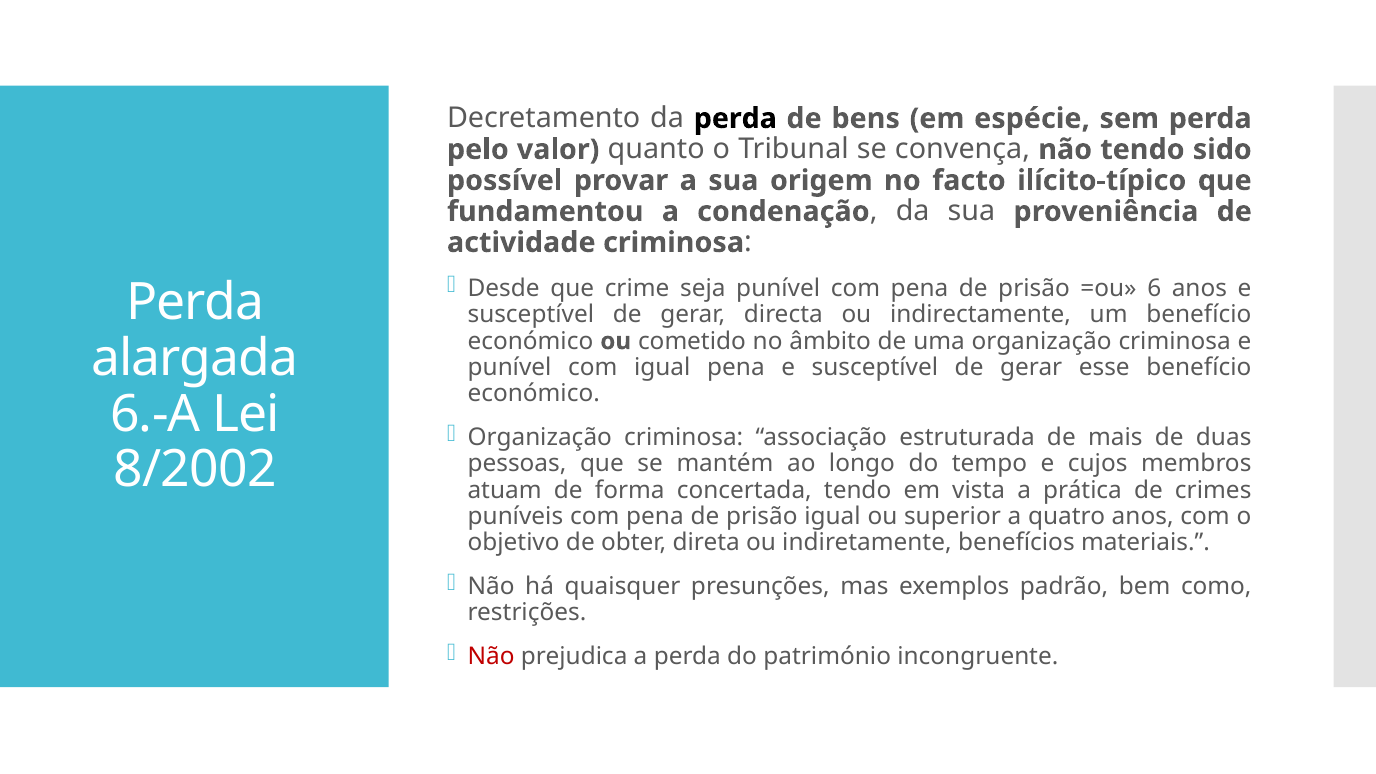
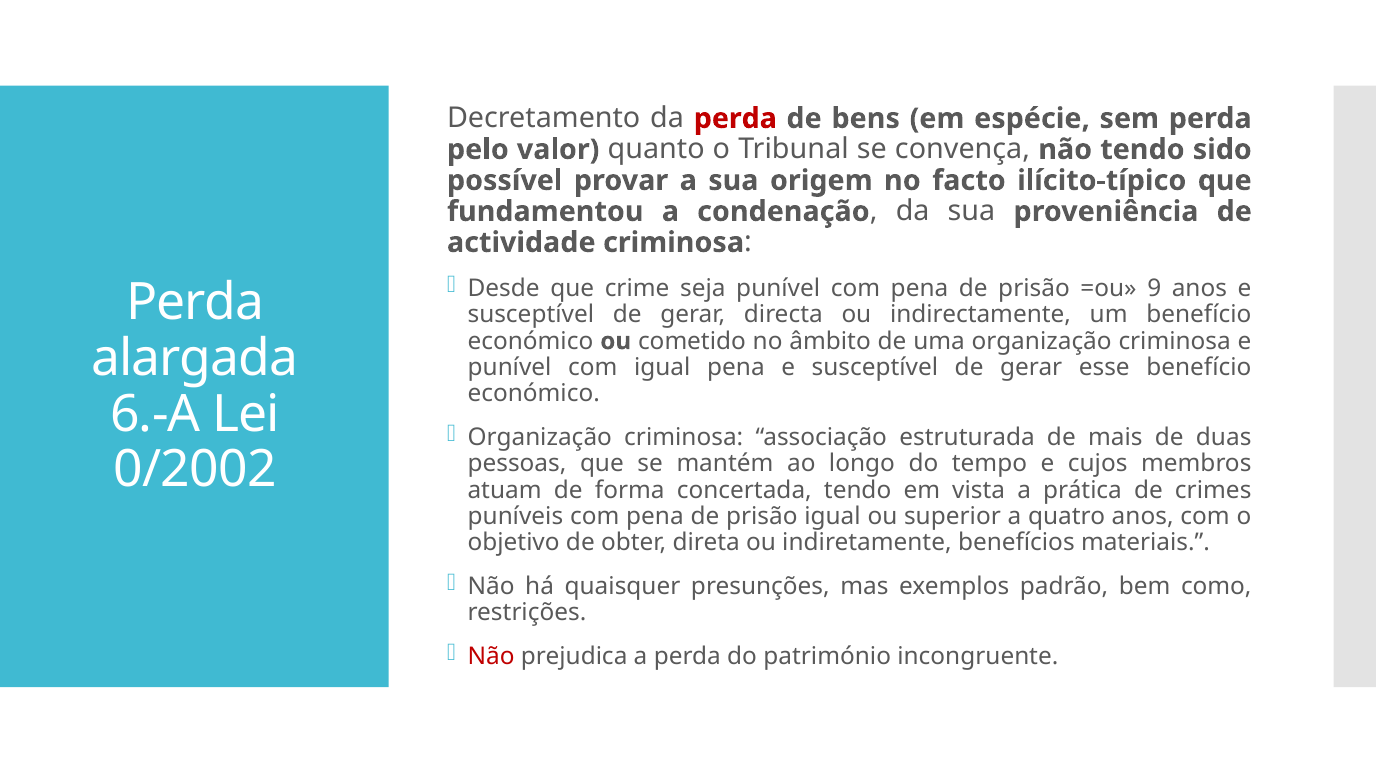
perda at (735, 119) colour: black -> red
6: 6 -> 9
8/2002: 8/2002 -> 0/2002
